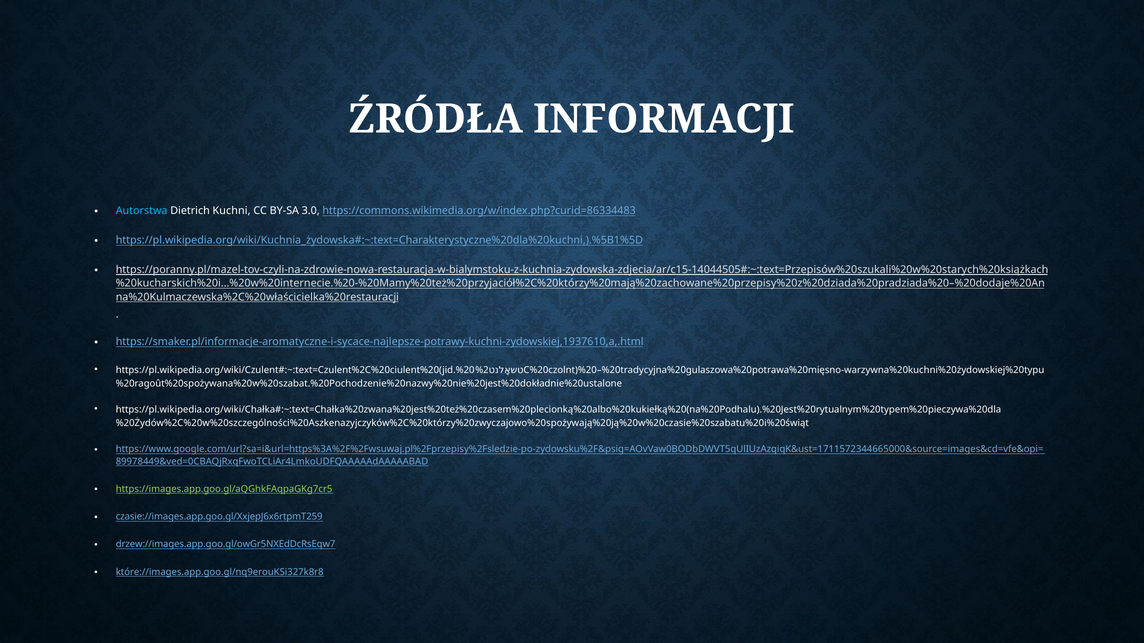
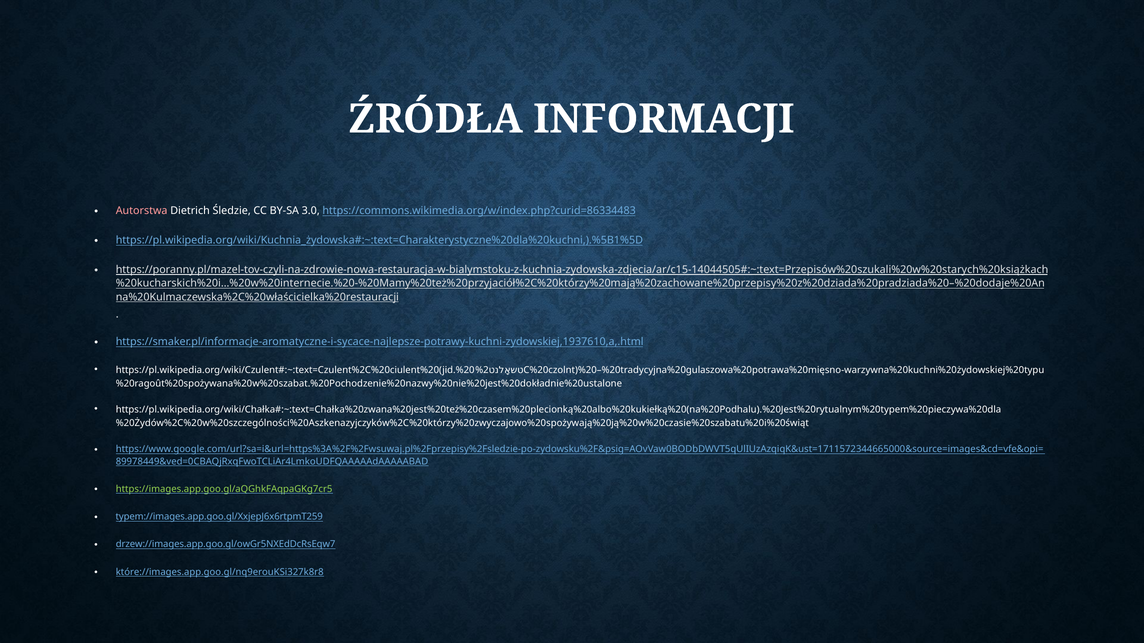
Autorstwa colour: light blue -> pink
Kuchni: Kuchni -> Śledzie
czasie://images.app.goo.gl/XxjepJ6x6rtpmT259: czasie://images.app.goo.gl/XxjepJ6x6rtpmT259 -> typem://images.app.goo.gl/XxjepJ6x6rtpmT259
